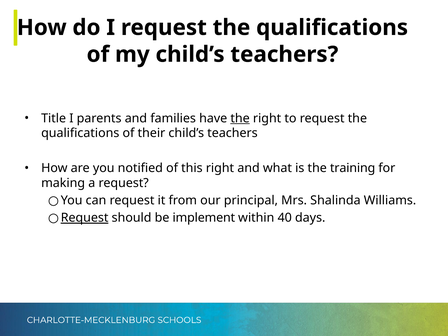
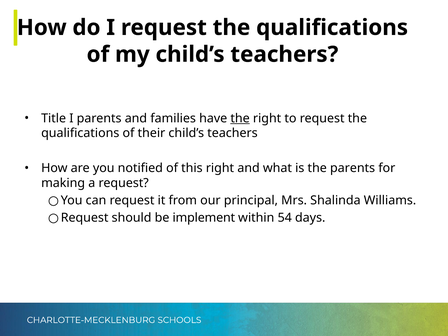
the training: training -> parents
Request at (85, 218) underline: present -> none
40: 40 -> 54
